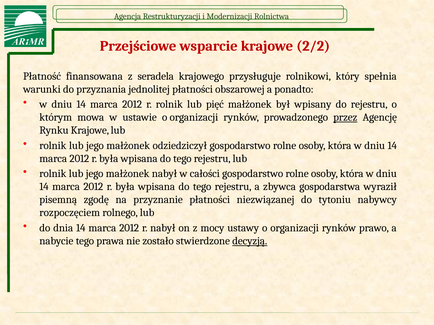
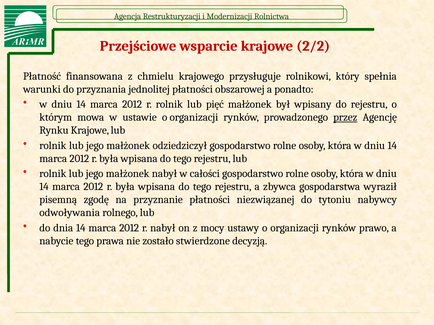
seradela: seradela -> chmielu
rozpoczęciem: rozpoczęciem -> odwoływania
decyzją underline: present -> none
